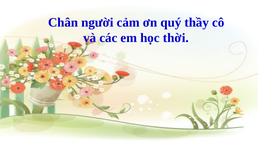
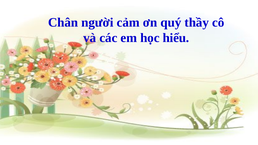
thời: thời -> hiểu
